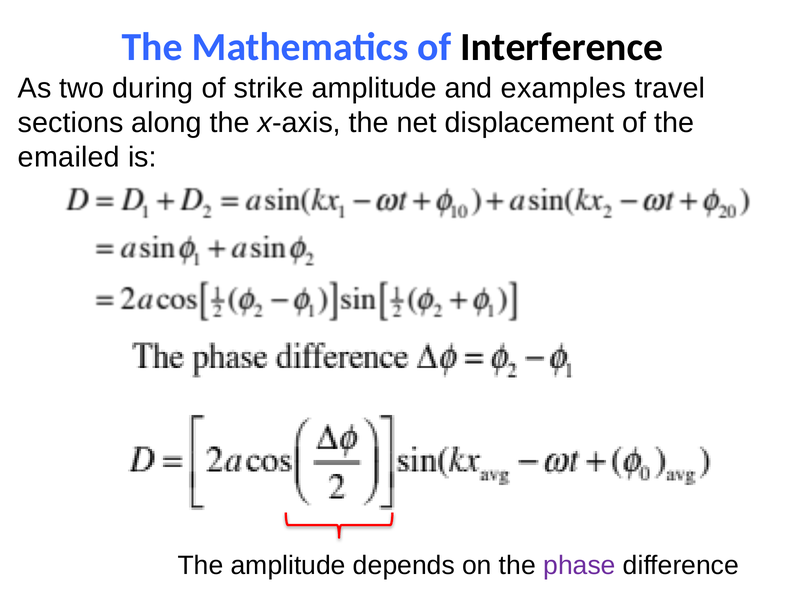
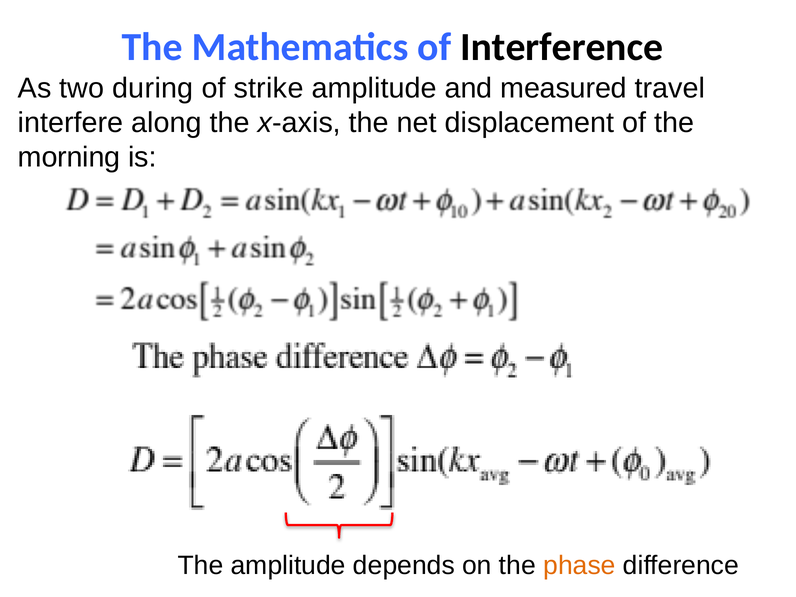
examples: examples -> measured
sections: sections -> interfere
emailed: emailed -> morning
phase colour: purple -> orange
